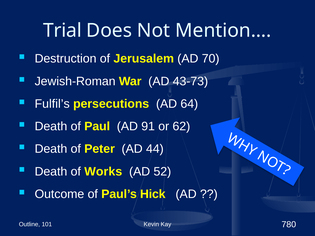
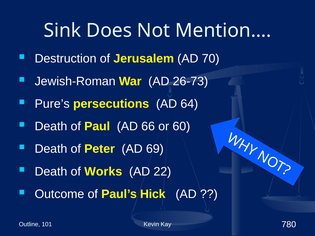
Trial: Trial -> Sink
43-73: 43-73 -> 26-73
Fulfil’s: Fulfil’s -> Pure’s
91: 91 -> 66
62: 62 -> 60
44: 44 -> 69
52: 52 -> 22
